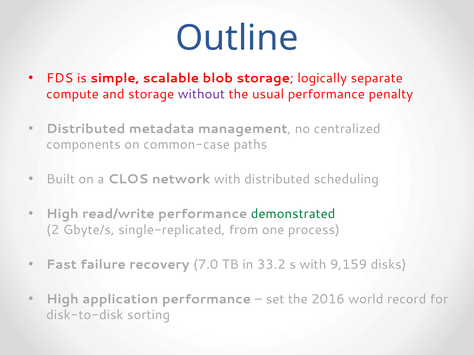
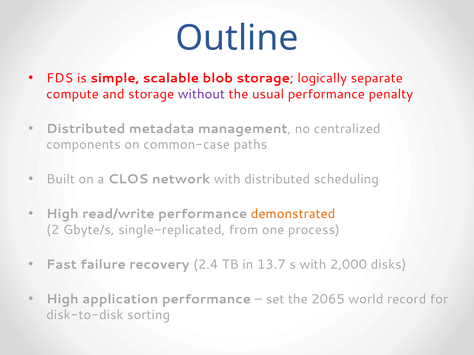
demonstrated colour: green -> orange
7.0: 7.0 -> 2.4
33.2: 33.2 -> 13.7
9,159: 9,159 -> 2,000
2016: 2016 -> 2065
